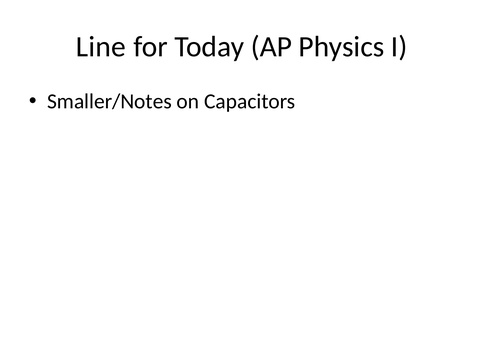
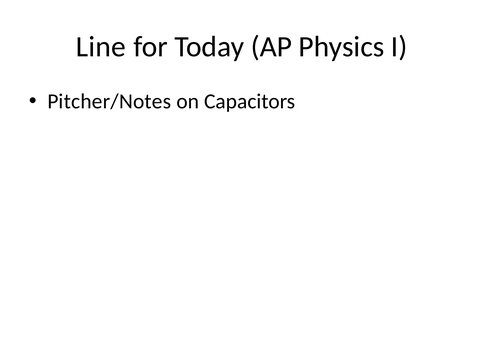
Smaller/Notes: Smaller/Notes -> Pitcher/Notes
